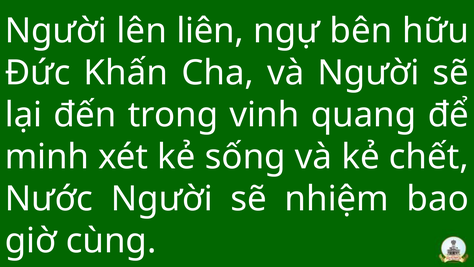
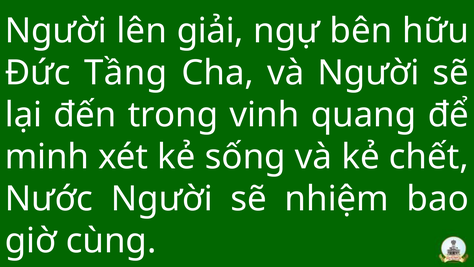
liên: liên -> giải
Khấn: Khấn -> Tầng
